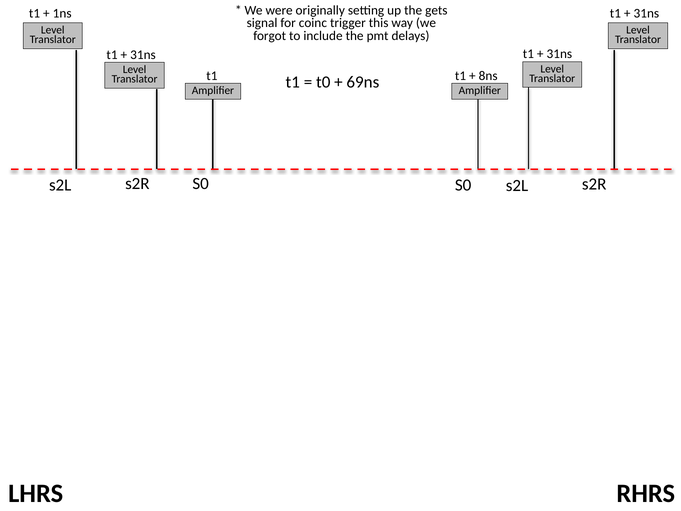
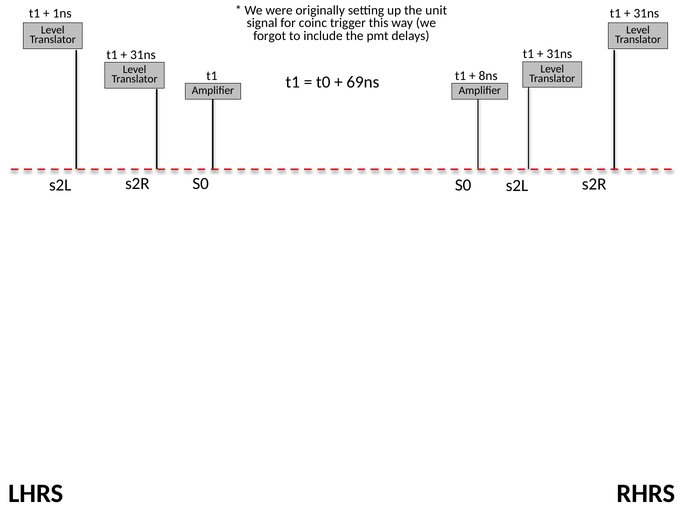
gets: gets -> unit
